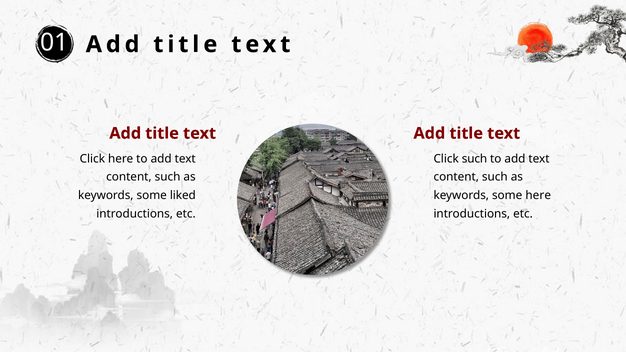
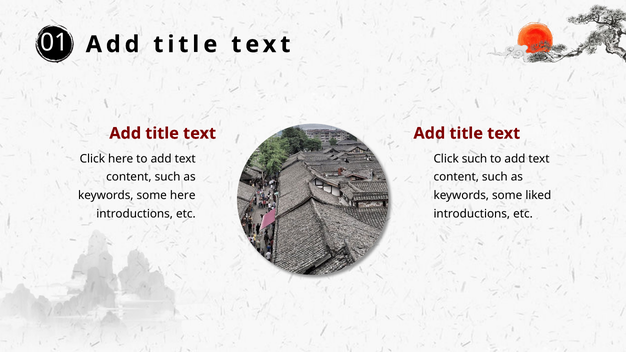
some liked: liked -> here
some here: here -> liked
